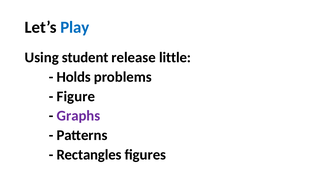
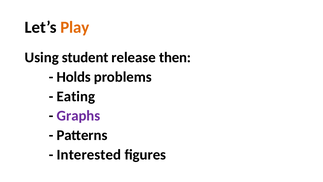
Play colour: blue -> orange
little: little -> then
Figure: Figure -> Eating
Rectangles: Rectangles -> Interested
